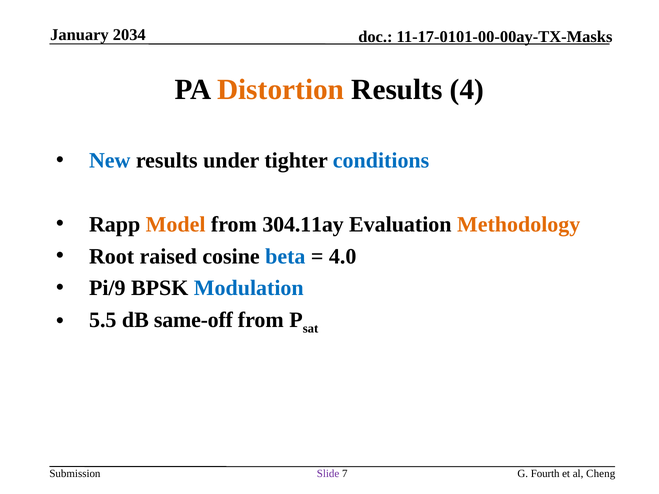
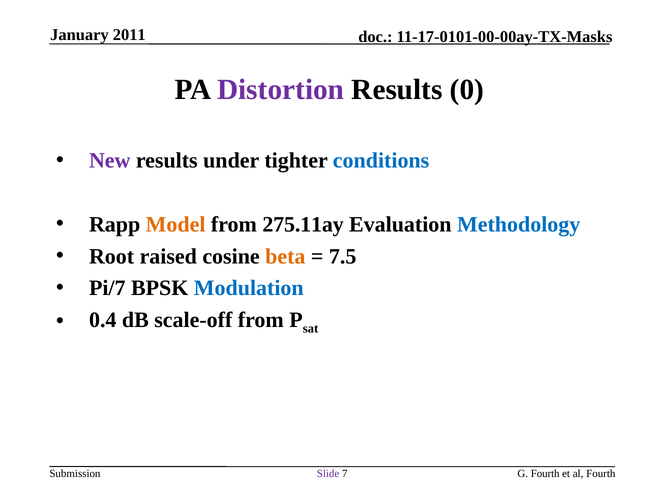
2034: 2034 -> 2011
Distortion colour: orange -> purple
4: 4 -> 0
New colour: blue -> purple
304.11ay: 304.11ay -> 275.11ay
Methodology colour: orange -> blue
beta colour: blue -> orange
4.0: 4.0 -> 7.5
Pi/9: Pi/9 -> Pi/7
5.5: 5.5 -> 0.4
same-off: same-off -> scale-off
al Cheng: Cheng -> Fourth
